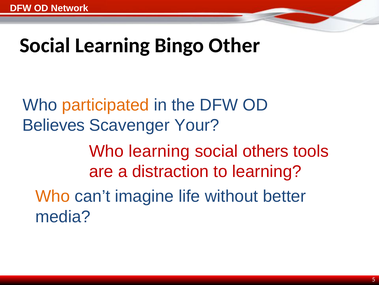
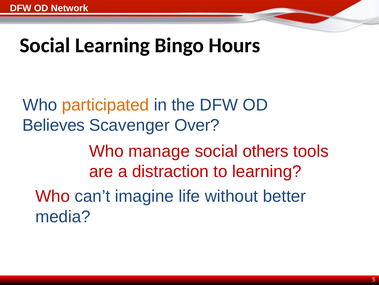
Other: Other -> Hours
Your: Your -> Over
Who learning: learning -> manage
Who at (53, 196) colour: orange -> red
